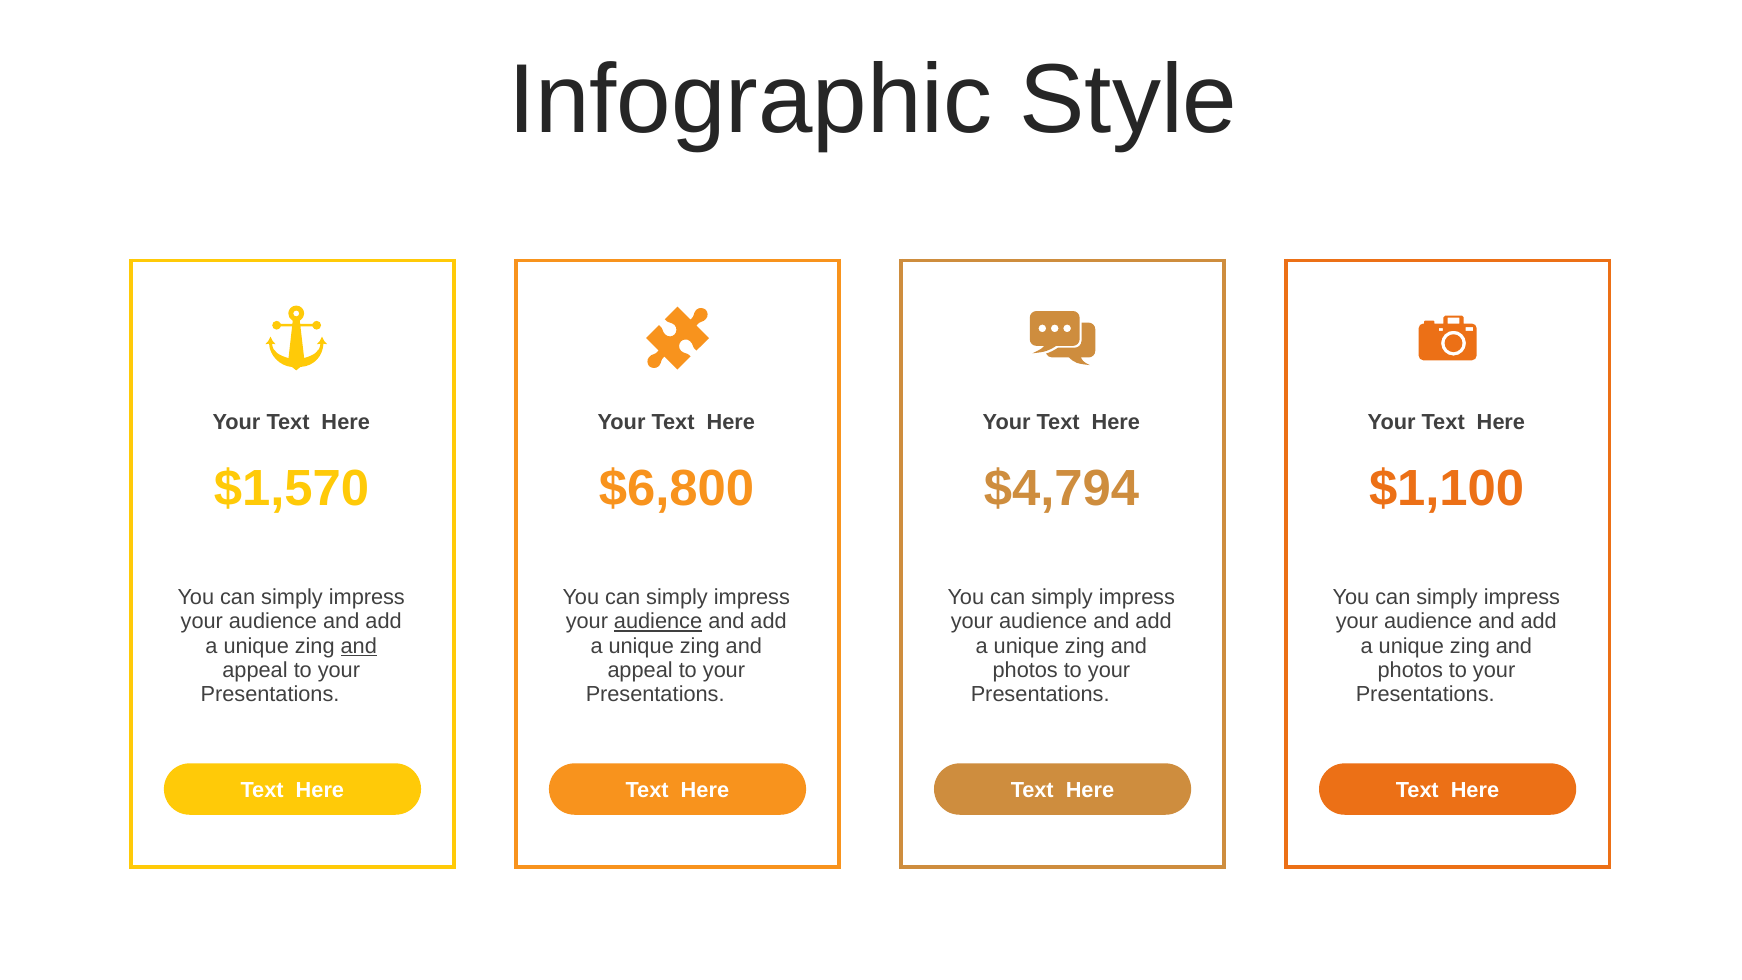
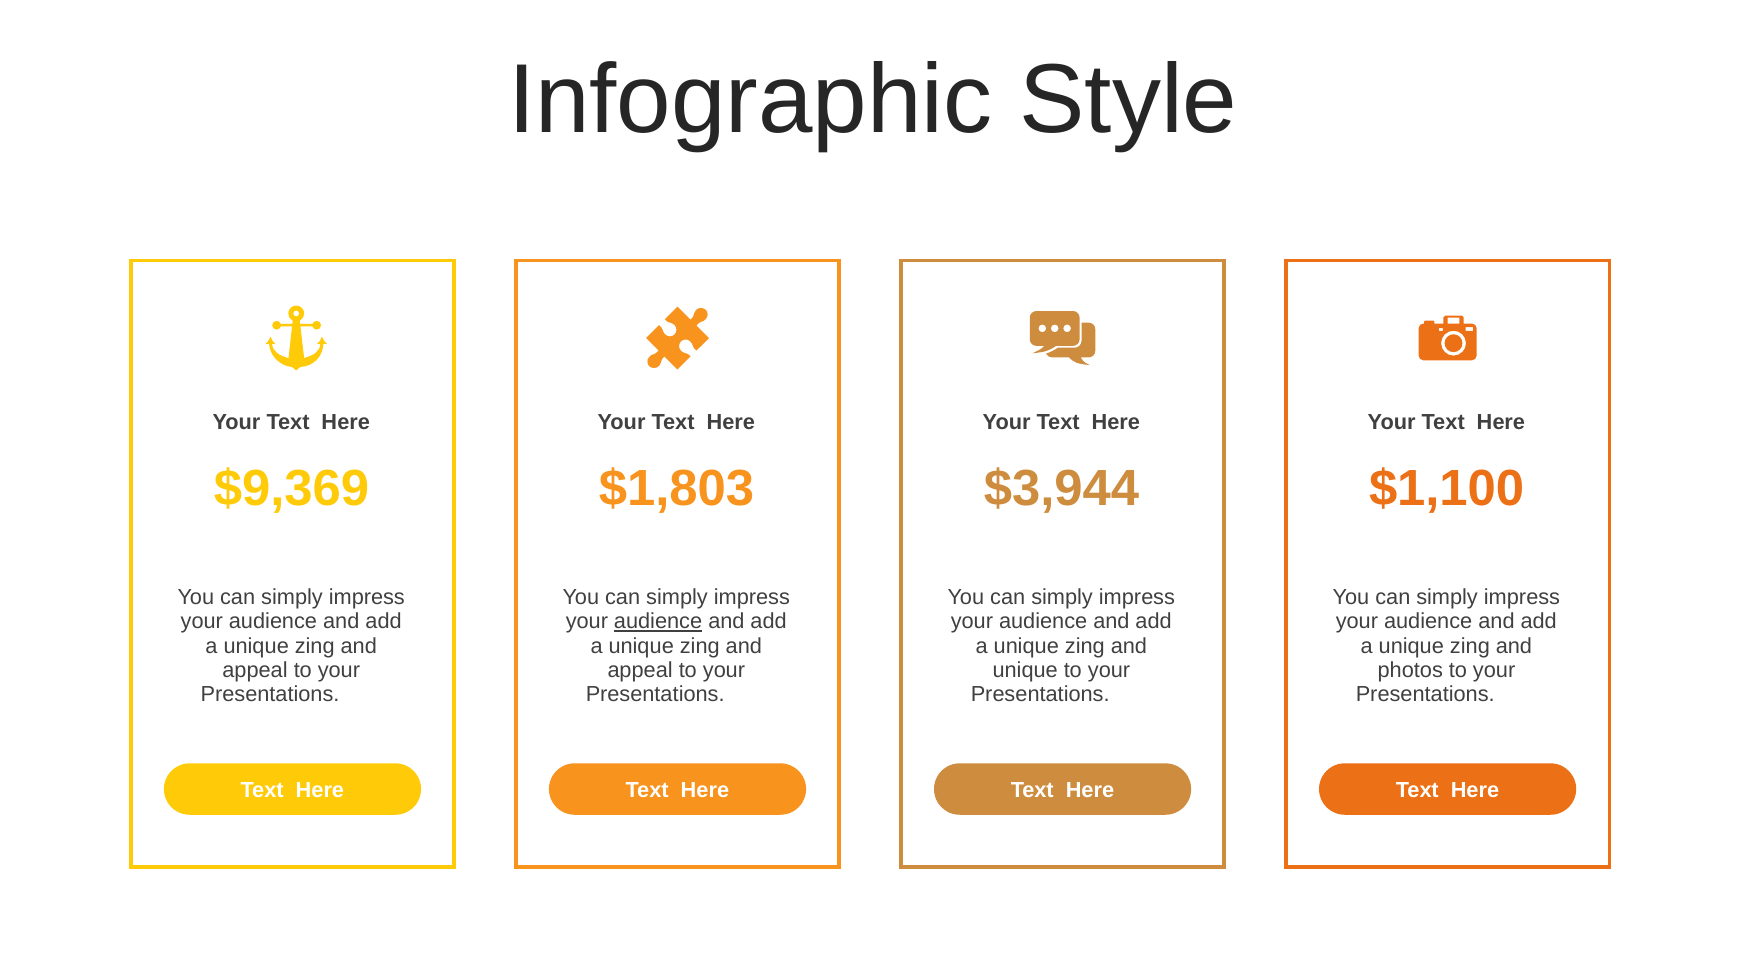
$1,570: $1,570 -> $9,369
$6,800: $6,800 -> $1,803
$4,794: $4,794 -> $3,944
and at (359, 646) underline: present -> none
photos at (1025, 670): photos -> unique
